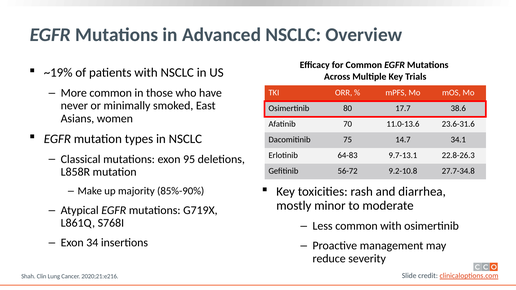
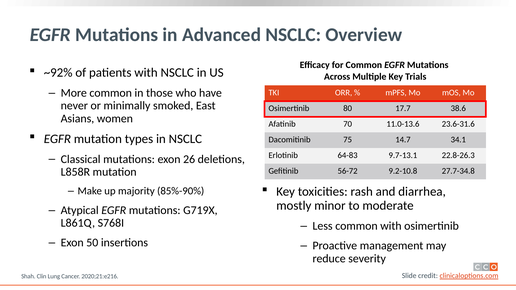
~19%: ~19% -> ~92%
95: 95 -> 26
34: 34 -> 50
